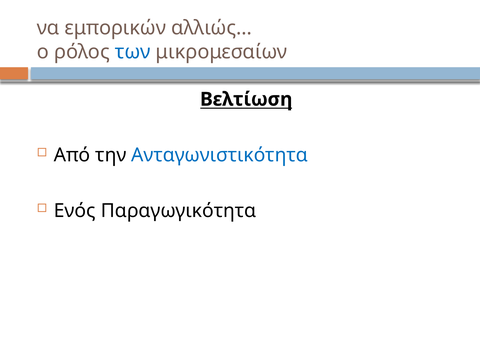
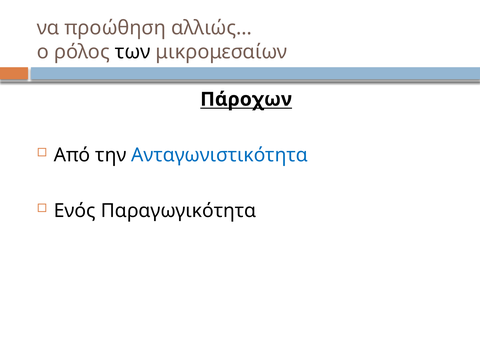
εμπορικών: εμπορικών -> προώθηση
των colour: blue -> black
Βελτίωση: Βελτίωση -> Πάροχων
